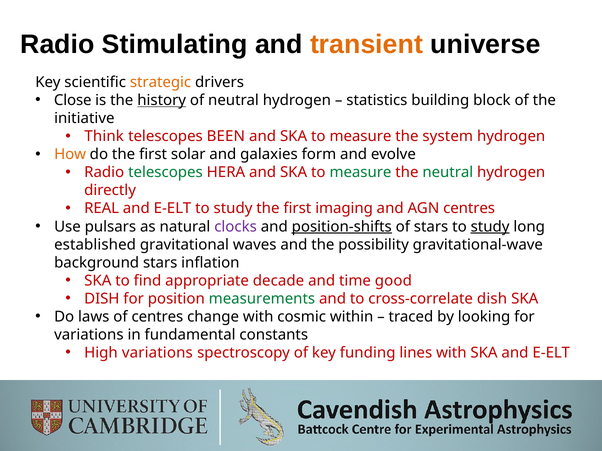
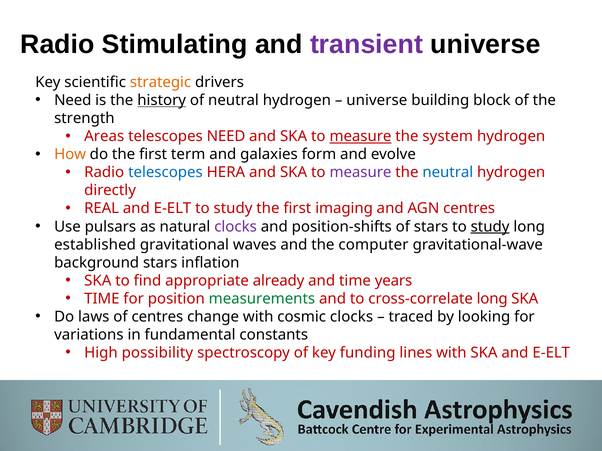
transient colour: orange -> purple
Close at (73, 100): Close -> Need
statistics at (377, 100): statistics -> universe
initiative: initiative -> strength
Think: Think -> Areas
telescopes BEEN: BEEN -> NEED
measure at (360, 137) underline: none -> present
solar: solar -> term
telescopes at (165, 173) colour: green -> blue
measure at (360, 173) colour: green -> purple
neutral at (448, 173) colour: green -> blue
position-shifts underline: present -> none
possibility: possibility -> computer
decade: decade -> already
good: good -> years
DISH at (102, 299): DISH -> TIME
cross-correlate dish: dish -> long
cosmic within: within -> clocks
High variations: variations -> possibility
